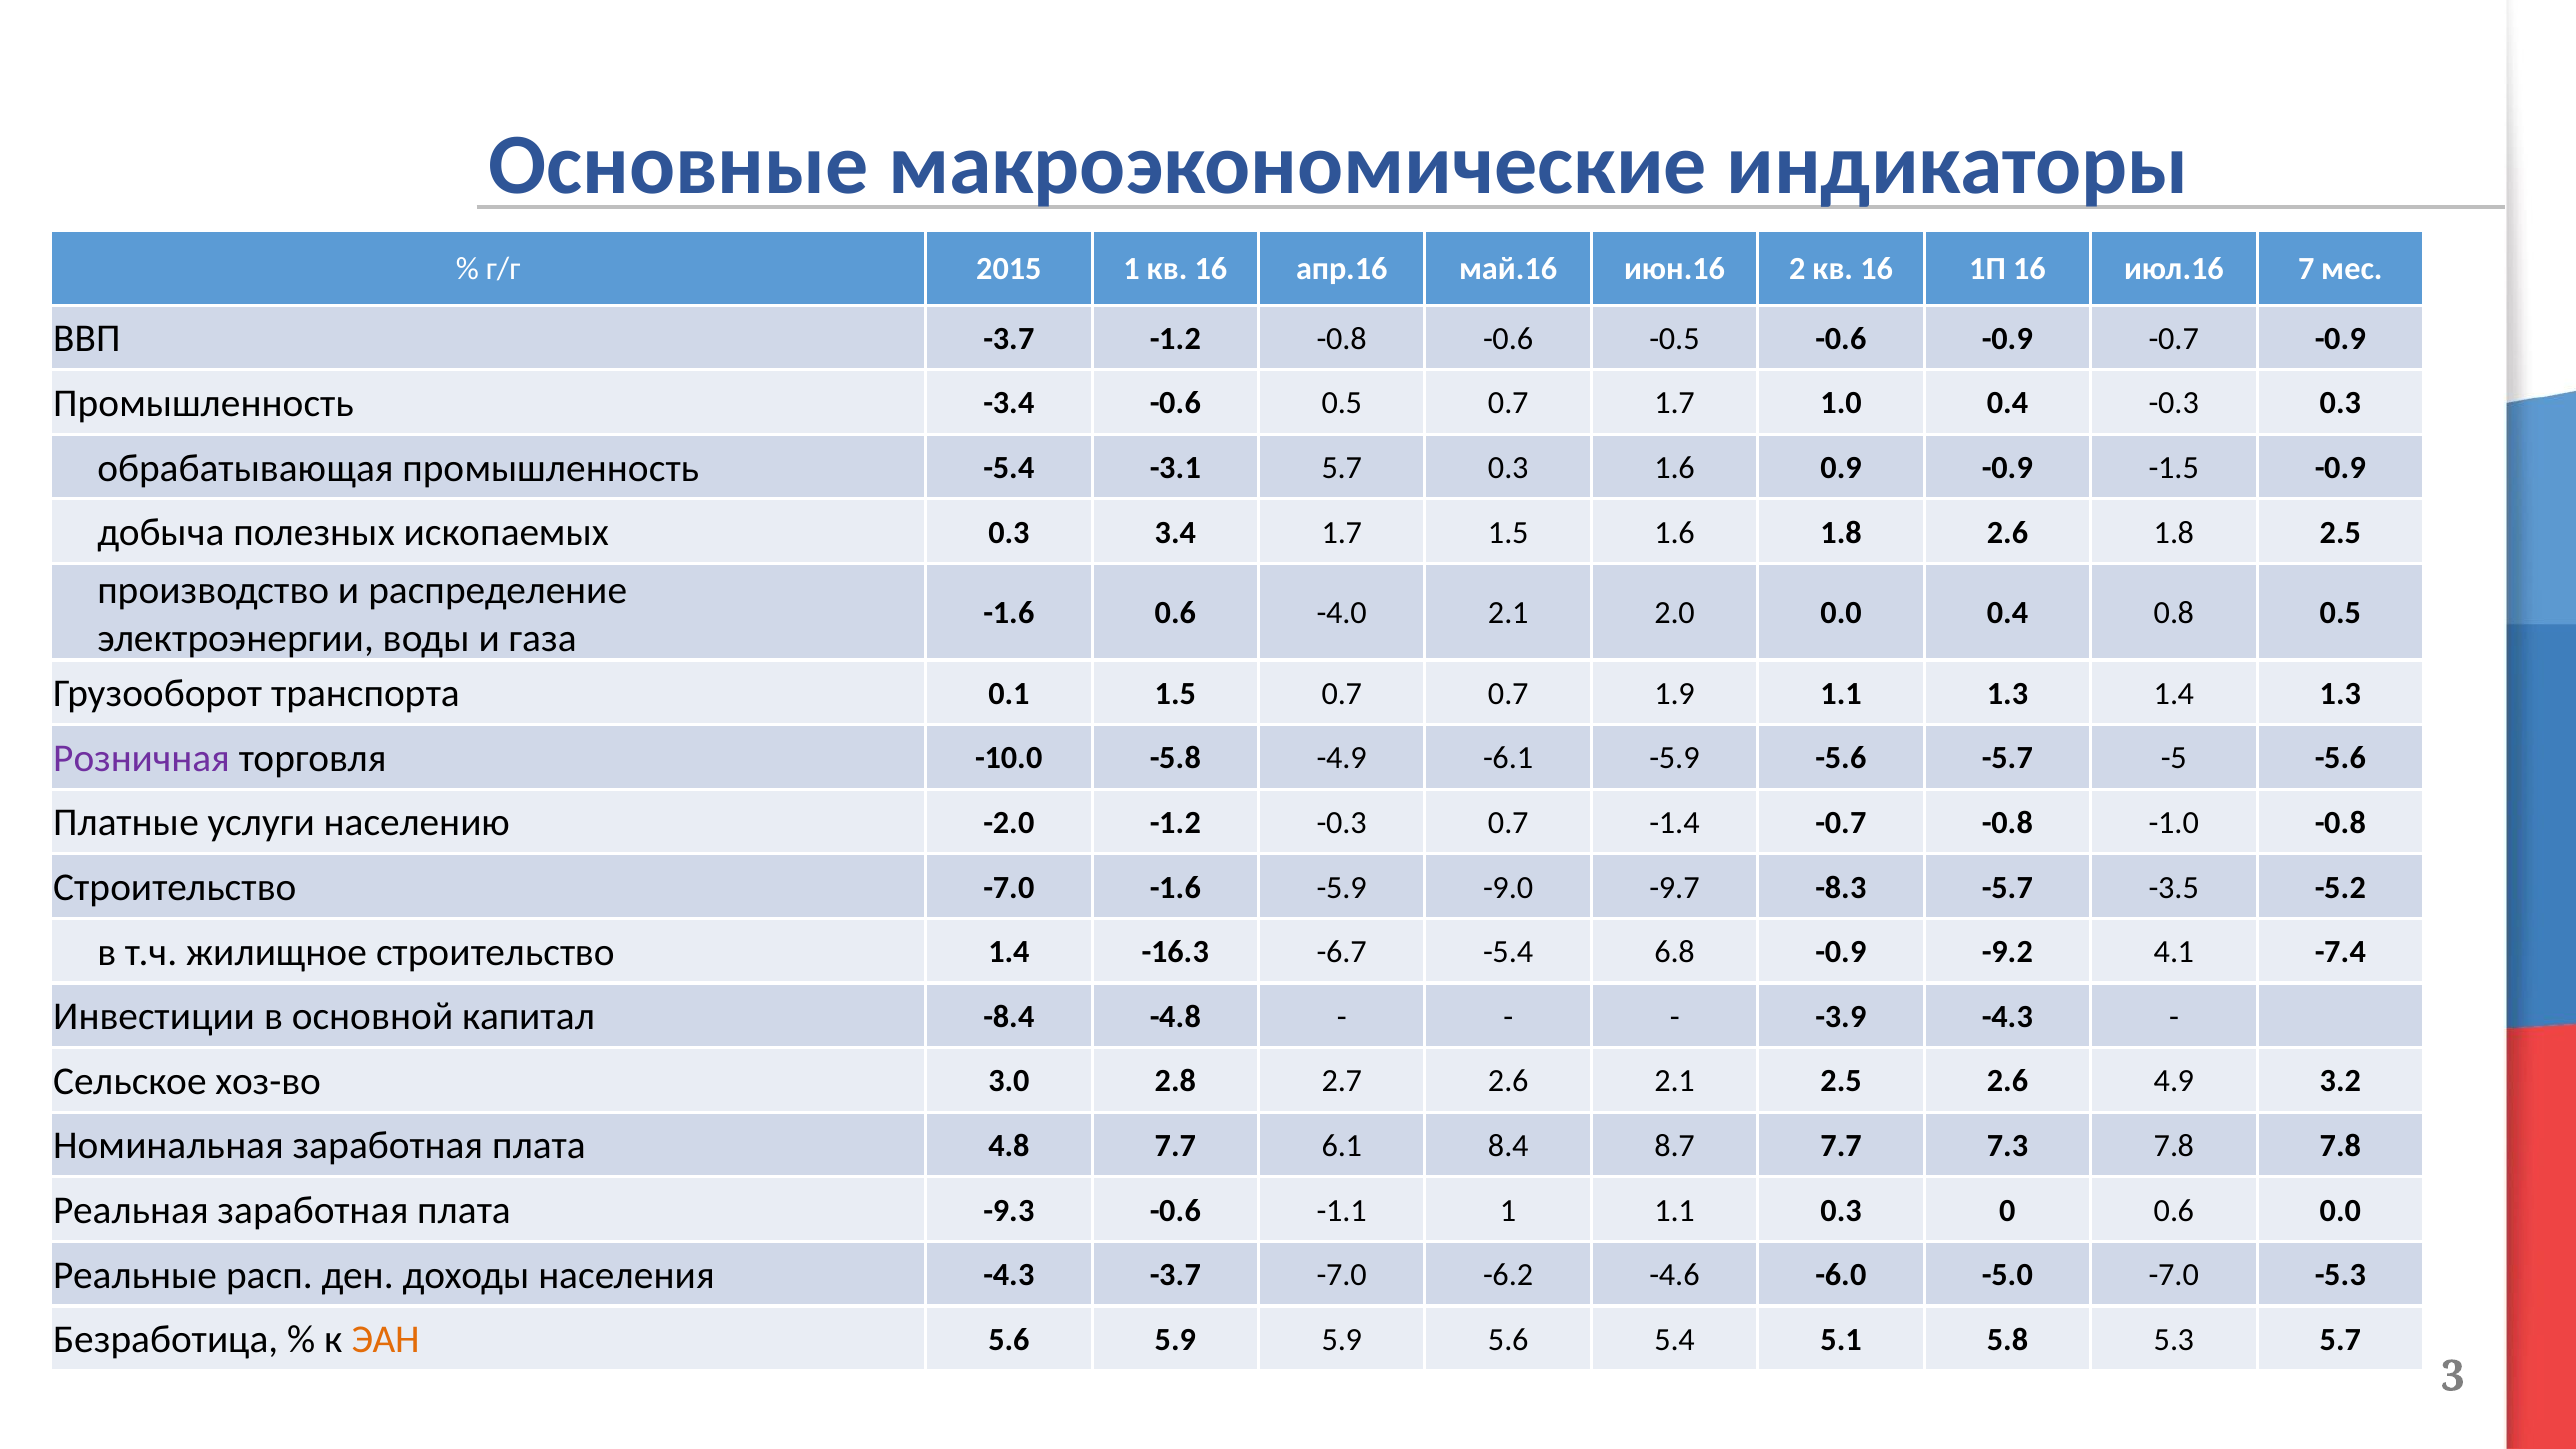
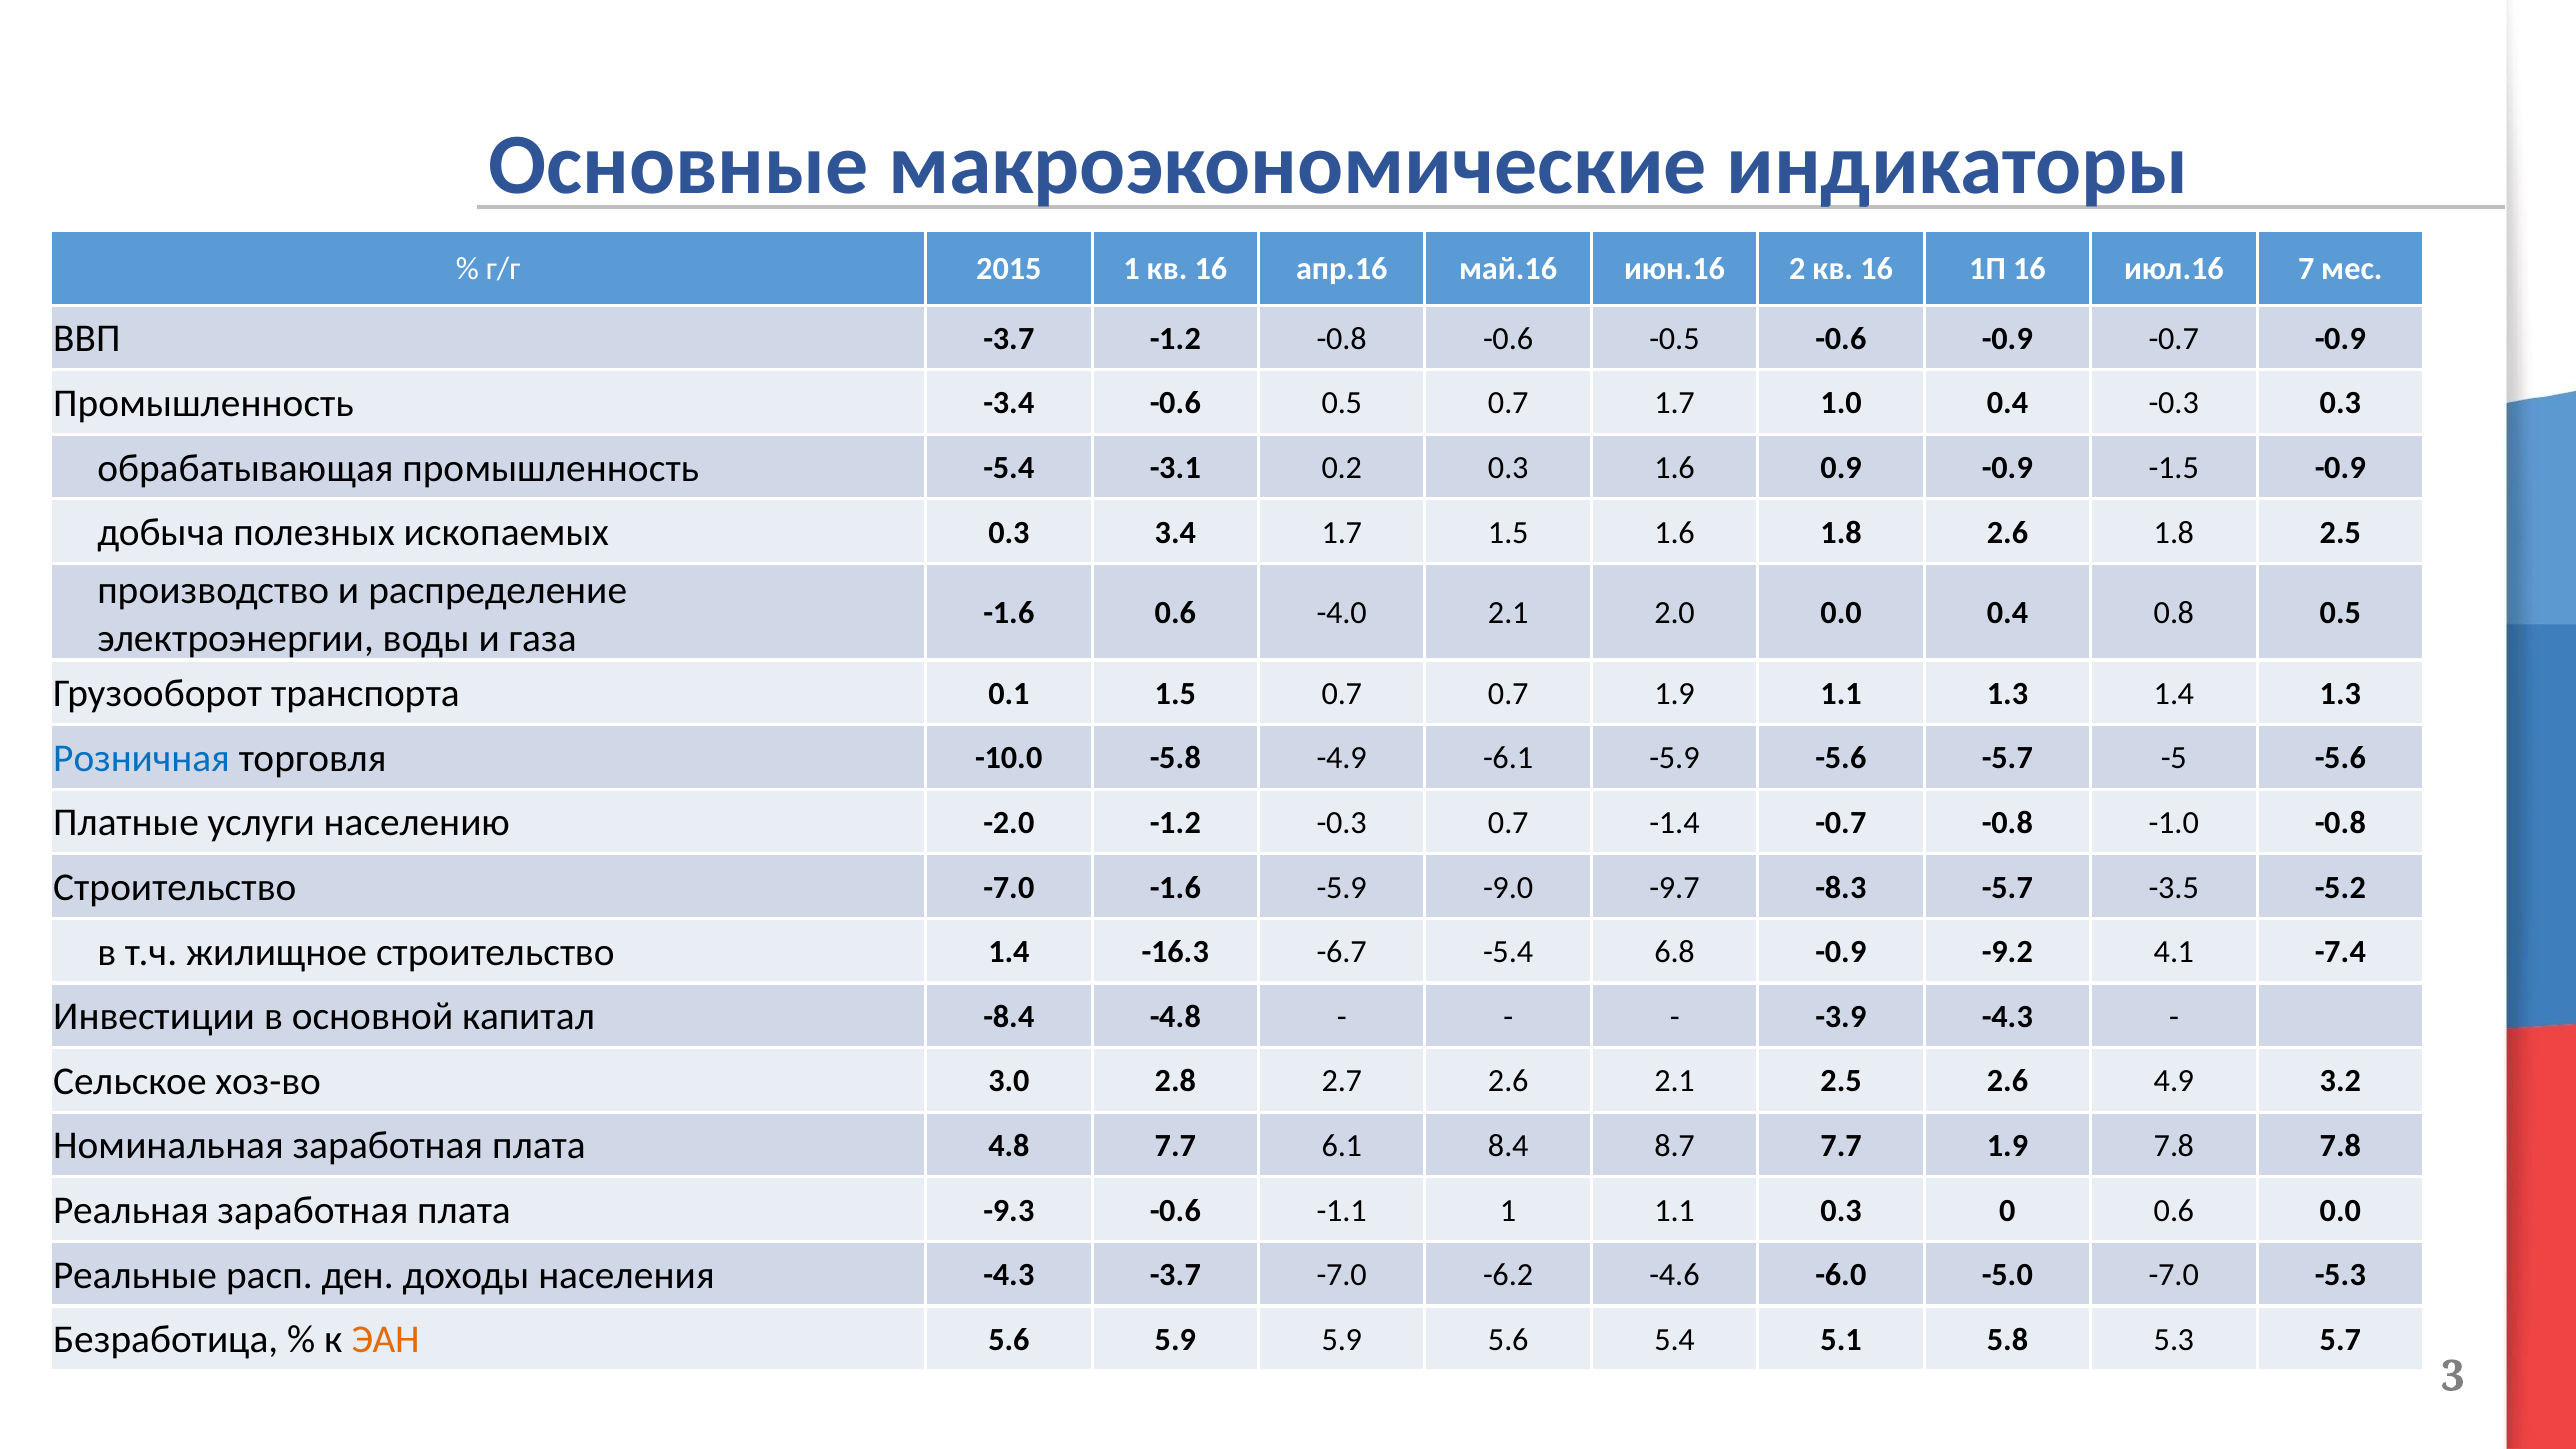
-3.1 5.7: 5.7 -> 0.2
Розничная colour: purple -> blue
7.7 7.3: 7.3 -> 1.9
